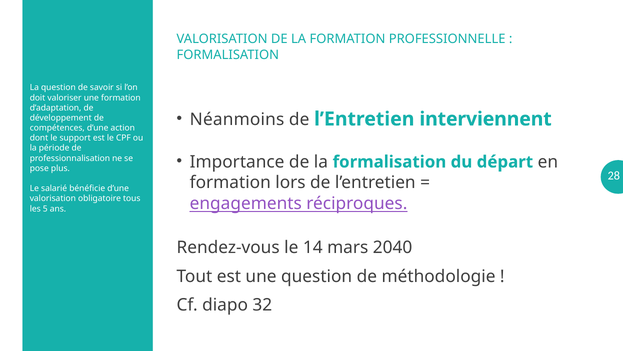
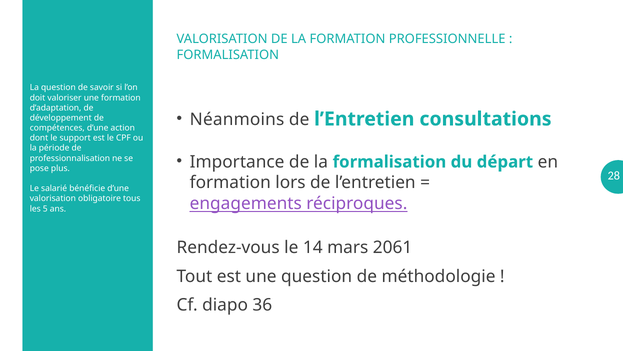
interviennent: interviennent -> consultations
2040: 2040 -> 2061
32: 32 -> 36
